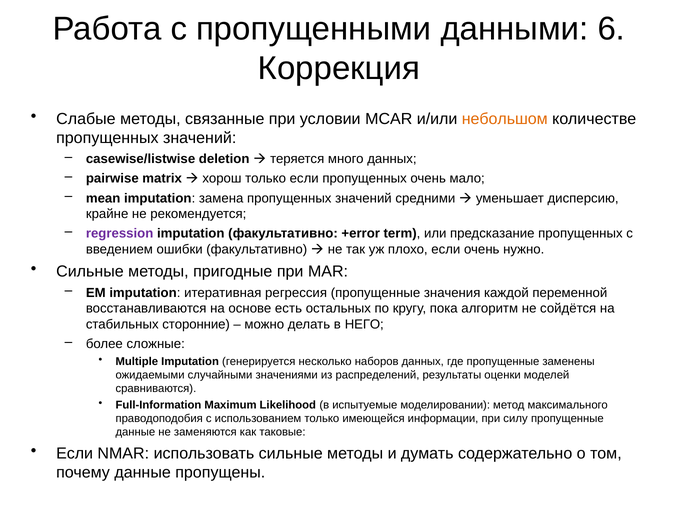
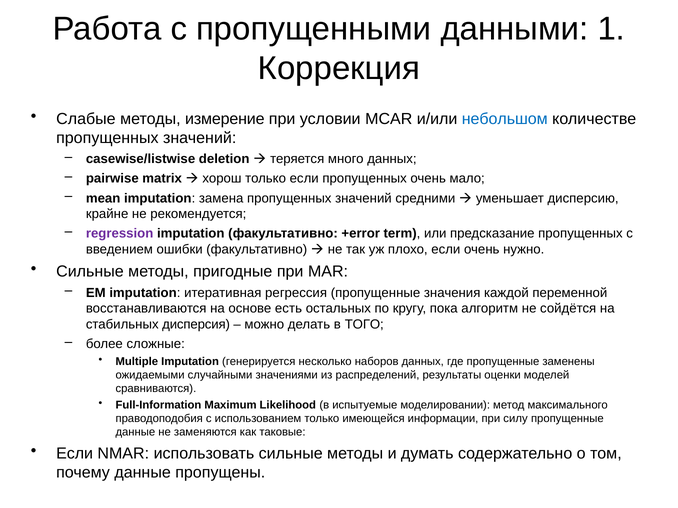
6: 6 -> 1
связанные: связанные -> измерение
небольшом colour: orange -> blue
сторонние: сторонние -> дисперсия
НЕГО: НЕГО -> ТОГО
